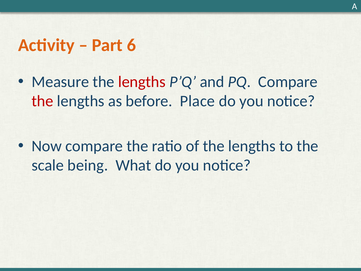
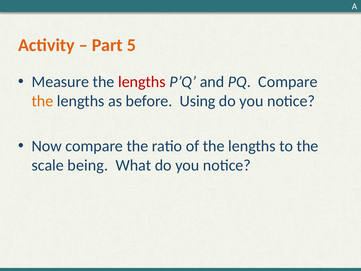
6: 6 -> 5
the at (42, 101) colour: red -> orange
Place: Place -> Using
